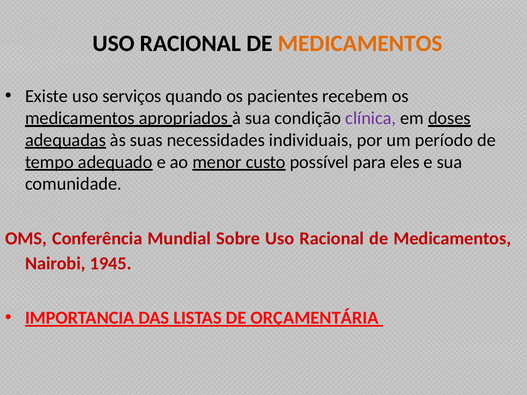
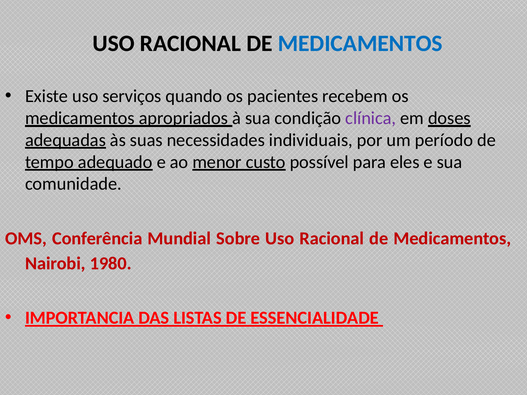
MEDICAMENTOS at (360, 44) colour: orange -> blue
1945: 1945 -> 1980
ORÇAMENTÁRIA: ORÇAMENTÁRIA -> ESSENCIALIDADE
